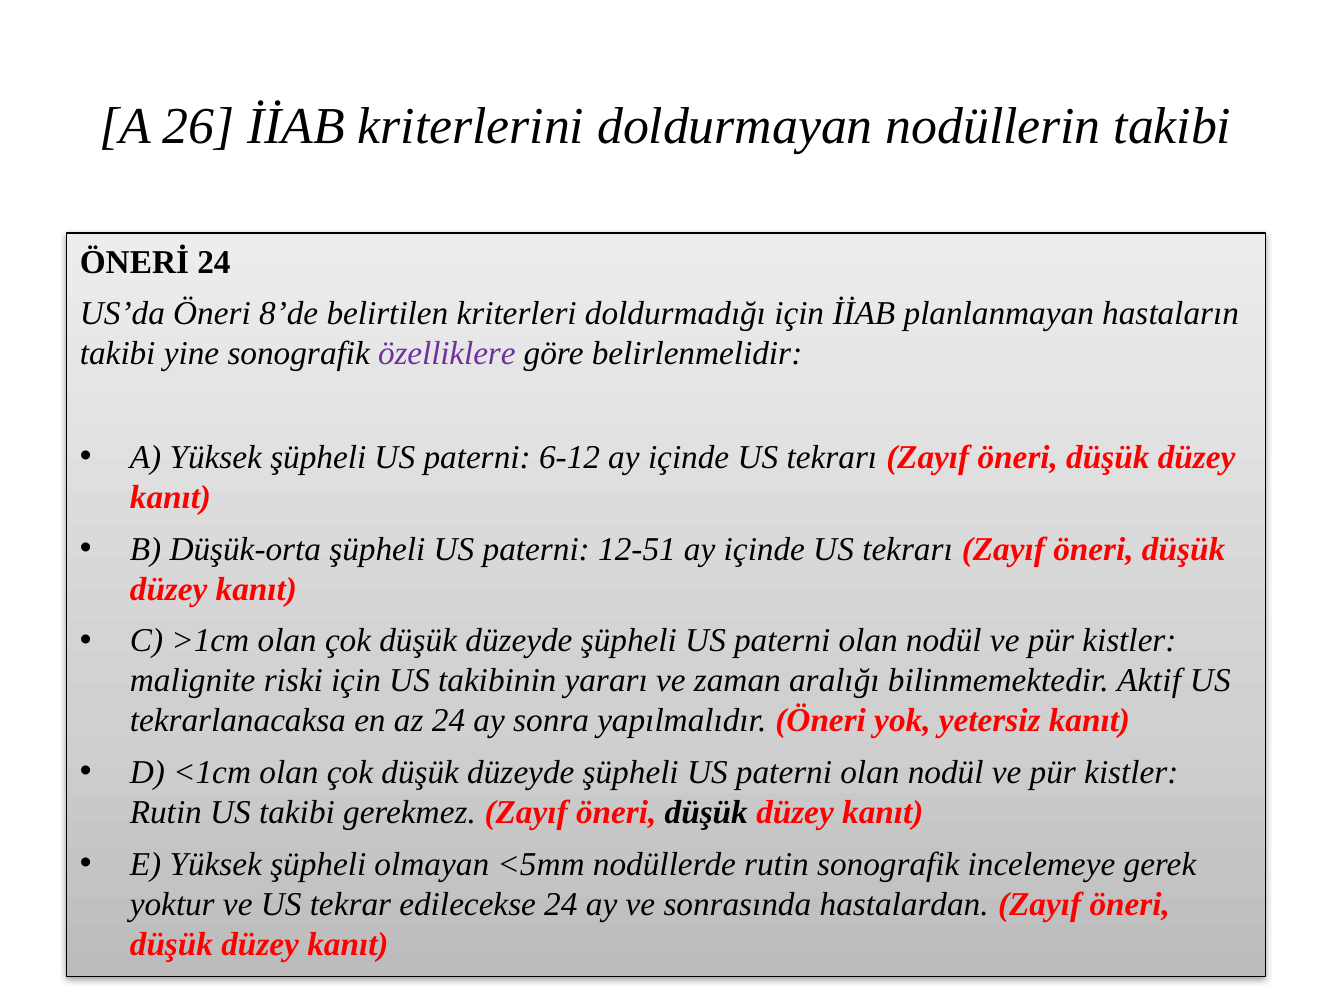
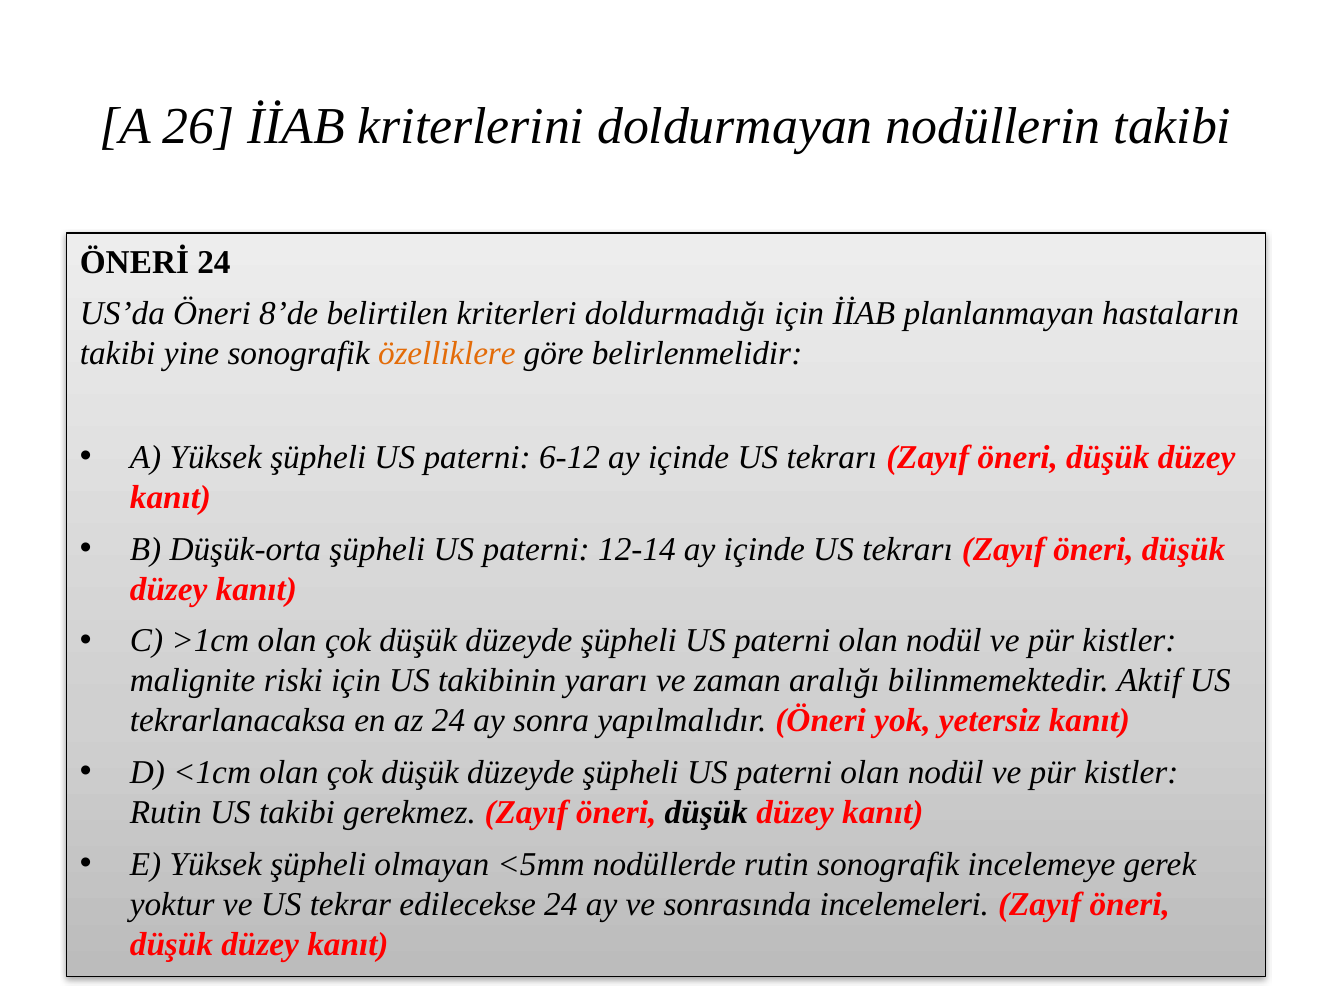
özelliklere colour: purple -> orange
12-51: 12-51 -> 12-14
hastalardan: hastalardan -> incelemeleri
